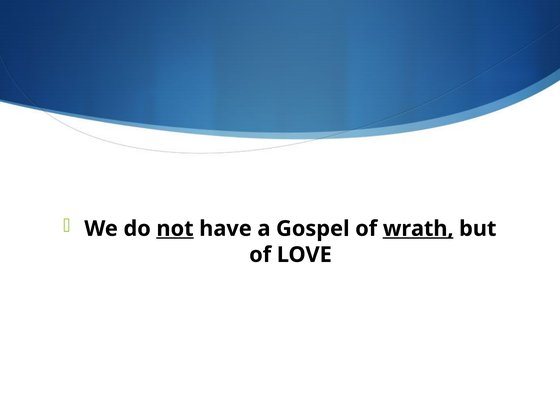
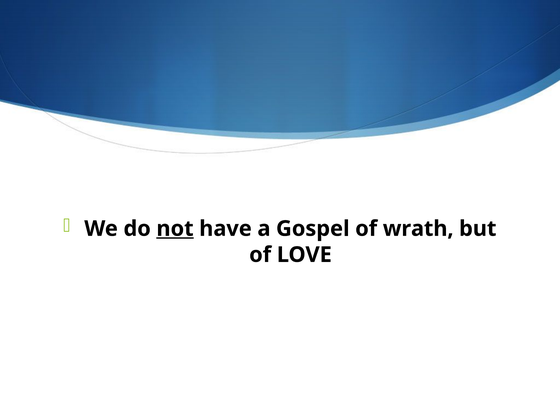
wrath underline: present -> none
